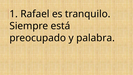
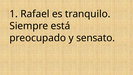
palabra: palabra -> sensato
